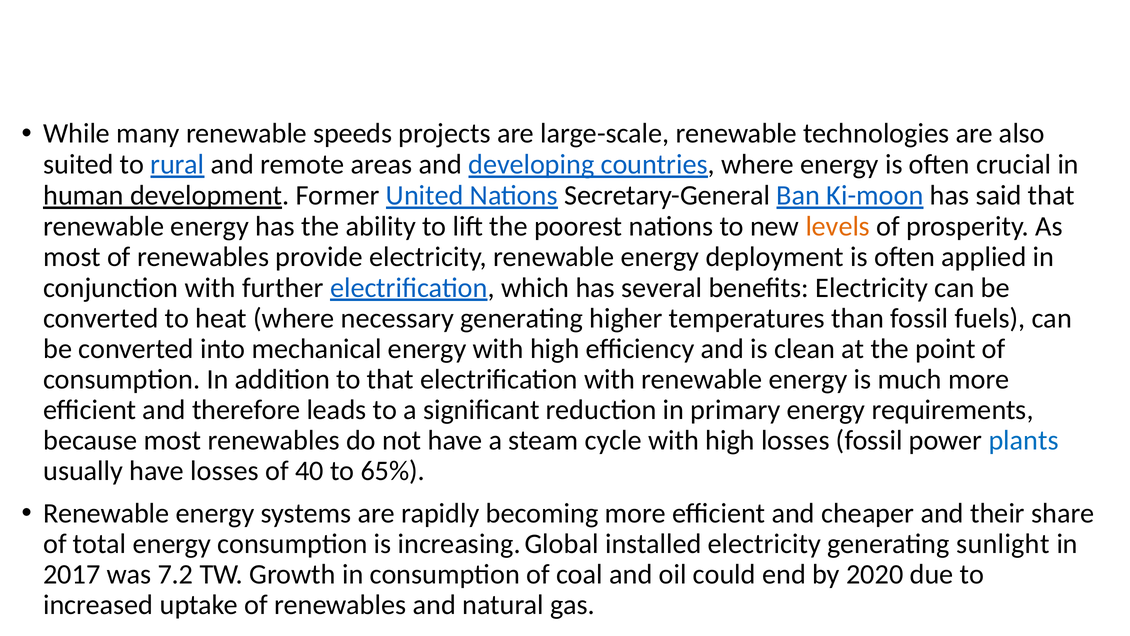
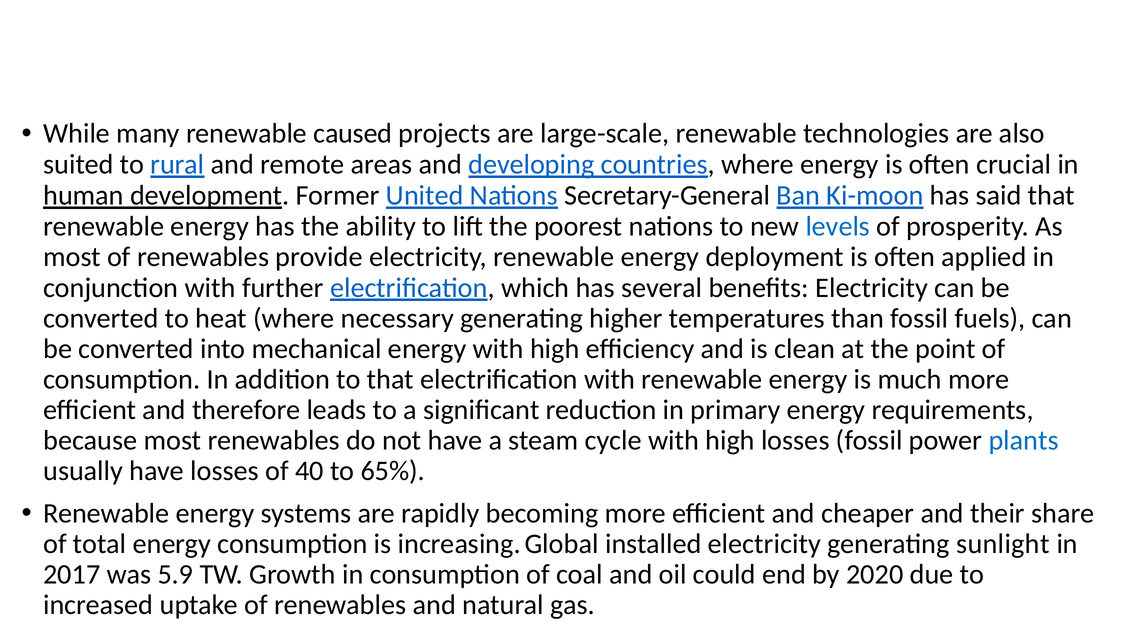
speeds: speeds -> caused
levels colour: orange -> blue
7.2: 7.2 -> 5.9
